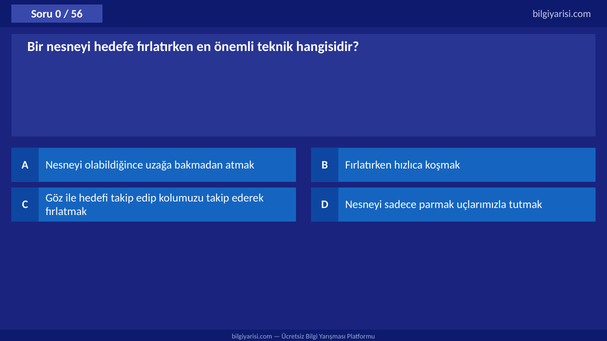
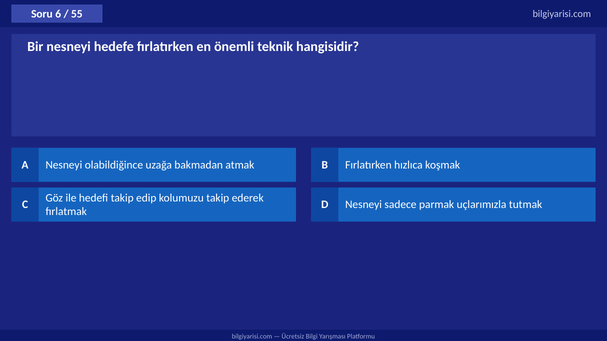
0: 0 -> 6
56: 56 -> 55
